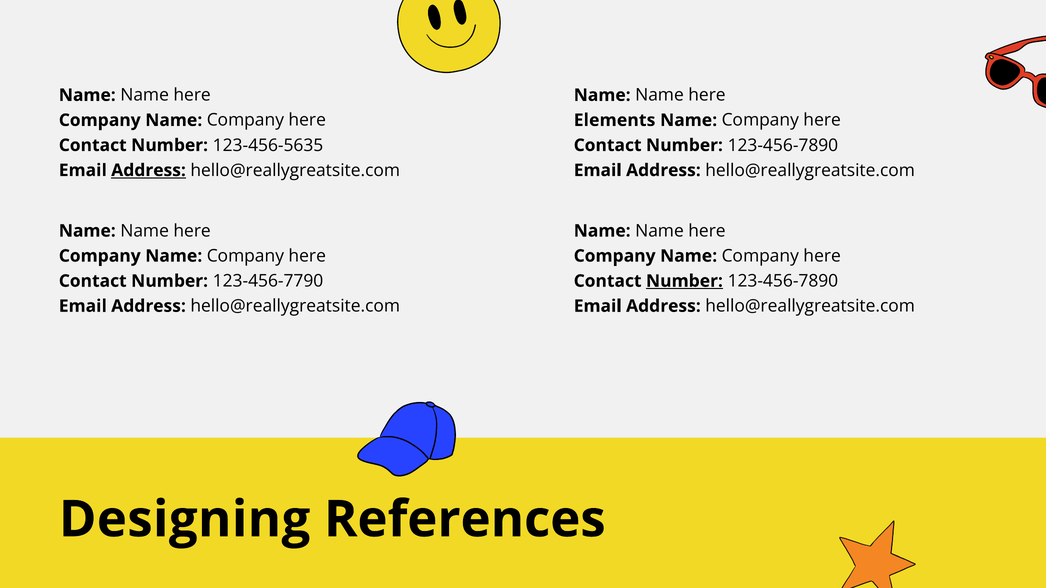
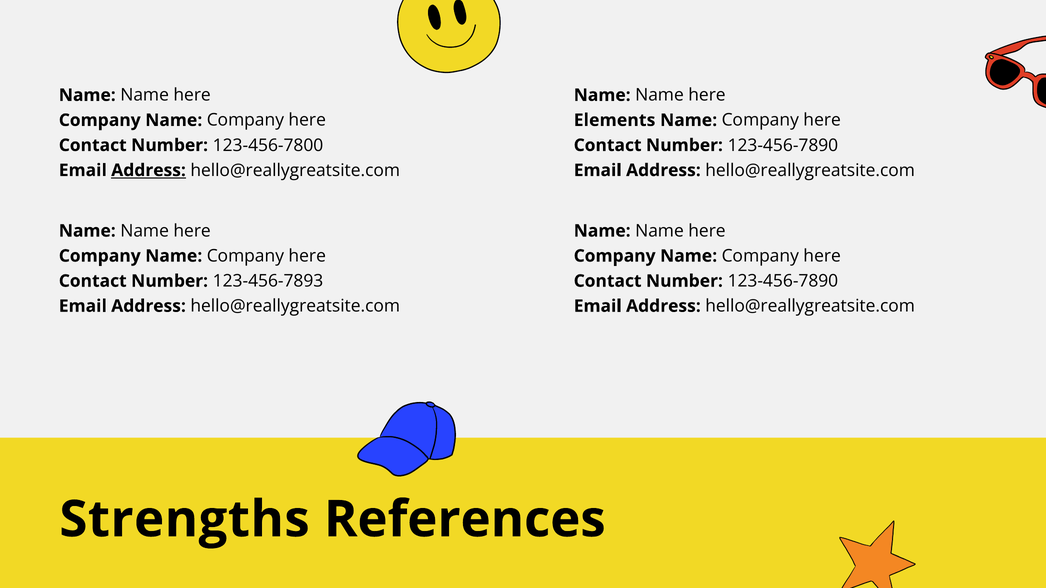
123-456-5635: 123-456-5635 -> 123-456-7800
123-456-7790: 123-456-7790 -> 123-456-7893
Number at (684, 281) underline: present -> none
Designing: Designing -> Strengths
